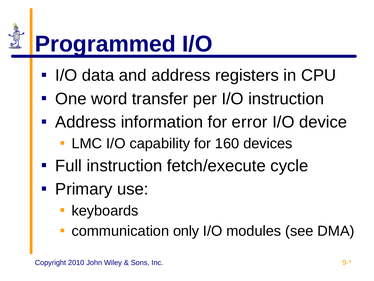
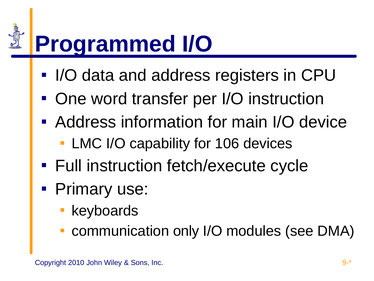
error: error -> main
160: 160 -> 106
